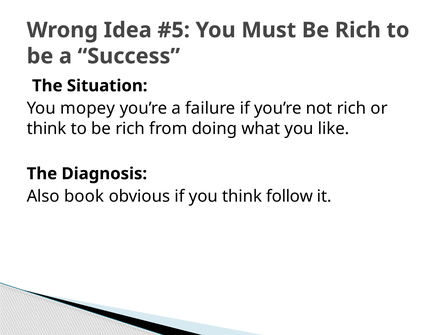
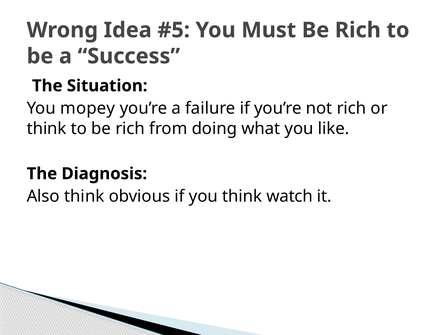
Also book: book -> think
follow: follow -> watch
